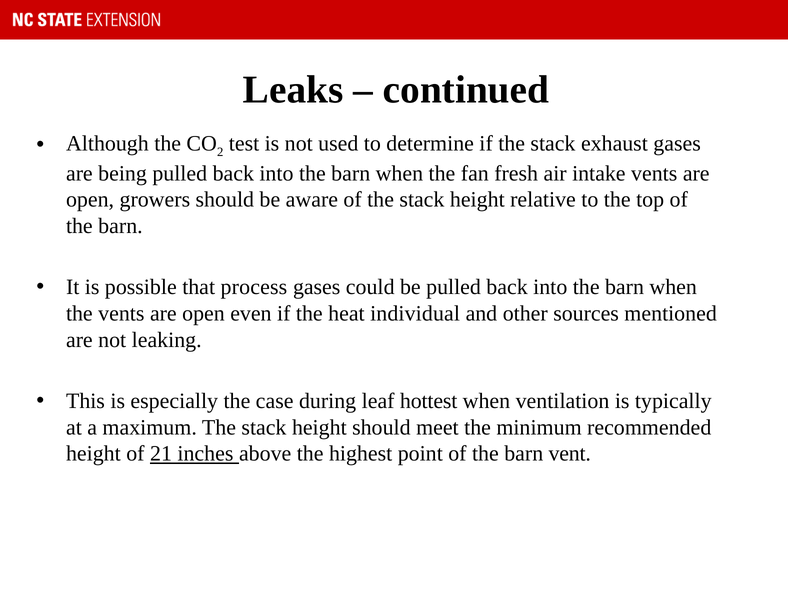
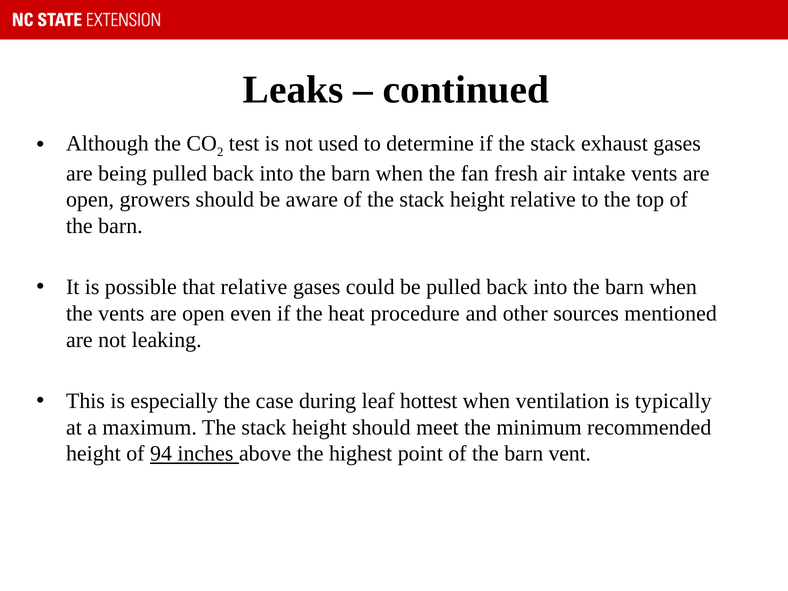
that process: process -> relative
individual: individual -> procedure
21: 21 -> 94
